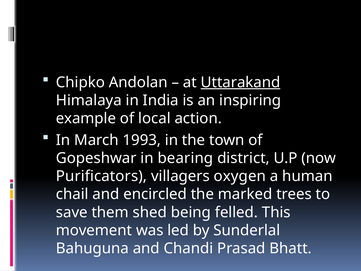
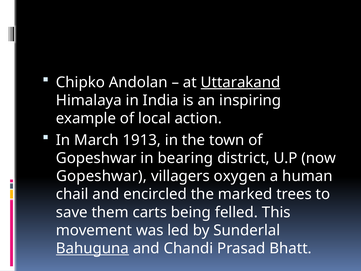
1993: 1993 -> 1913
Purificators at (101, 176): Purificators -> Gopeshwar
shed: shed -> carts
Bahuguna underline: none -> present
